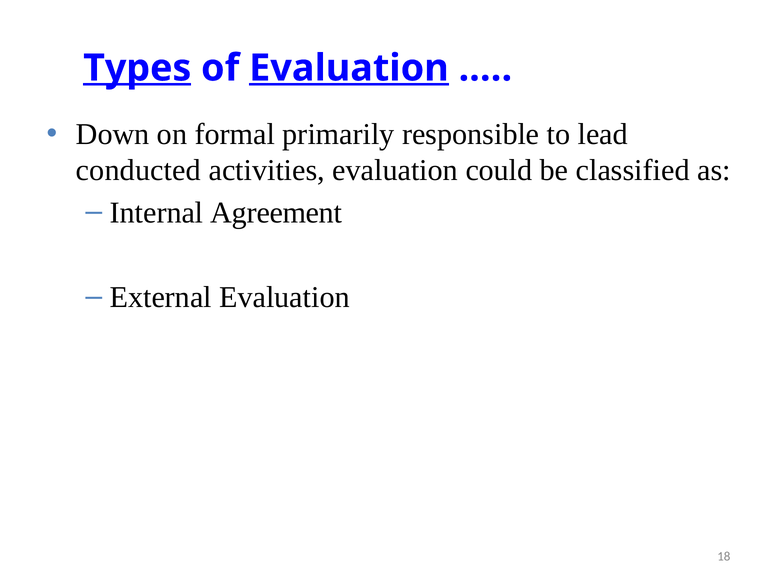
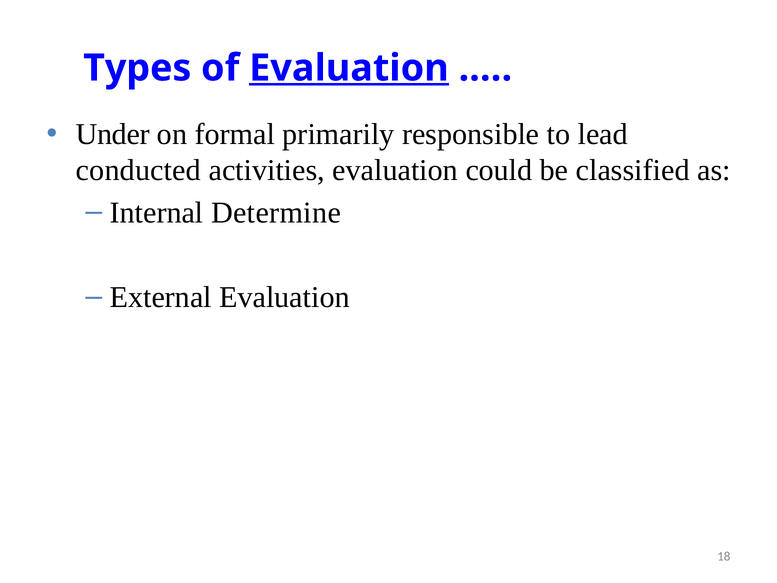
Types underline: present -> none
Down: Down -> Under
Agreement: Agreement -> Determine
